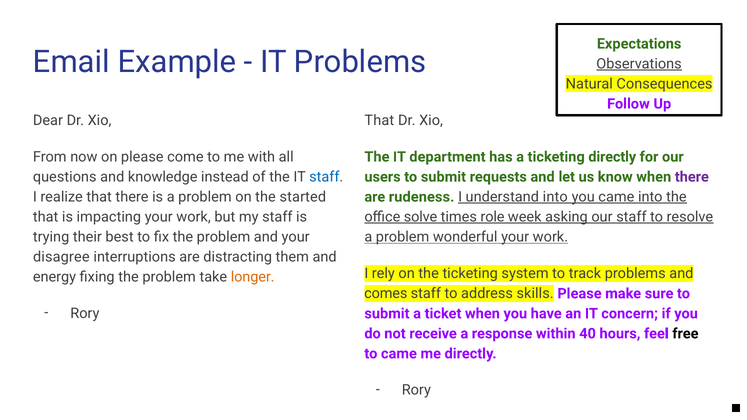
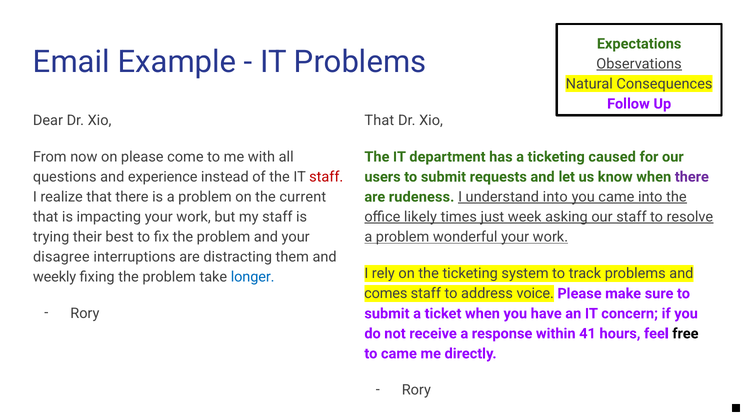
ticketing directly: directly -> caused
knowledge: knowledge -> experience
staff at (326, 177) colour: blue -> red
started: started -> current
solve: solve -> likely
role: role -> just
energy: energy -> weekly
longer colour: orange -> blue
skills: skills -> voice
40: 40 -> 41
